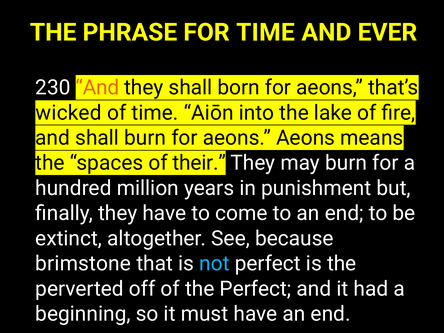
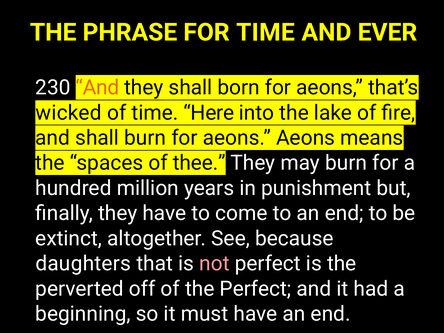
Aiōn: Aiōn -> Here
their: their -> thee
brimstone: brimstone -> daughters
not colour: light blue -> pink
